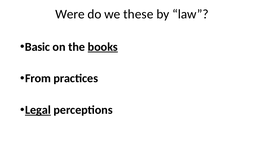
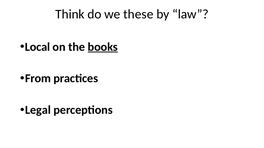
Were: Were -> Think
Basic: Basic -> Local
Legal underline: present -> none
